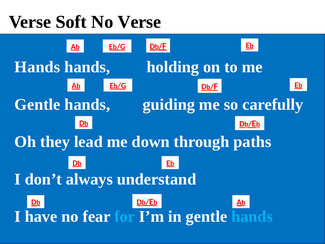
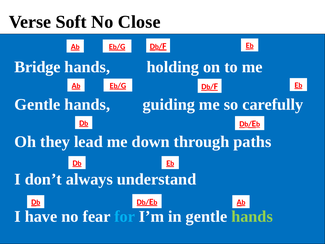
No Verse: Verse -> Close
Hands at (37, 67): Hands -> Bridge
hands at (252, 216) colour: light blue -> light green
